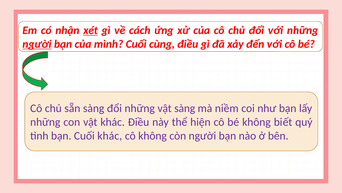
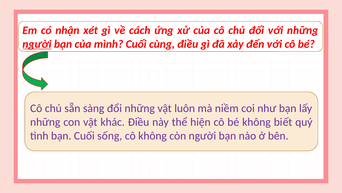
xét underline: present -> none
vật sàng: sàng -> luôn
Cuối khác: khác -> sống
